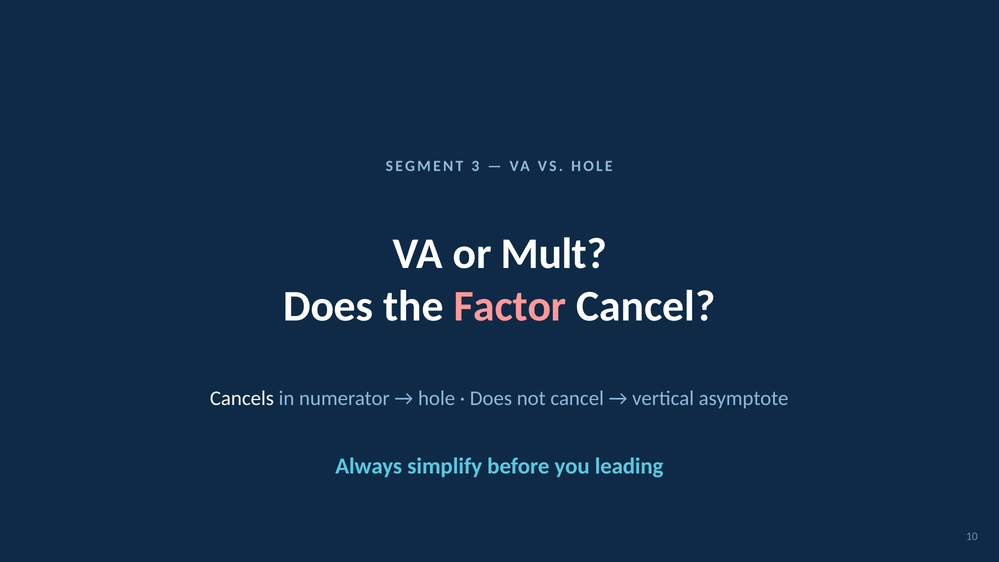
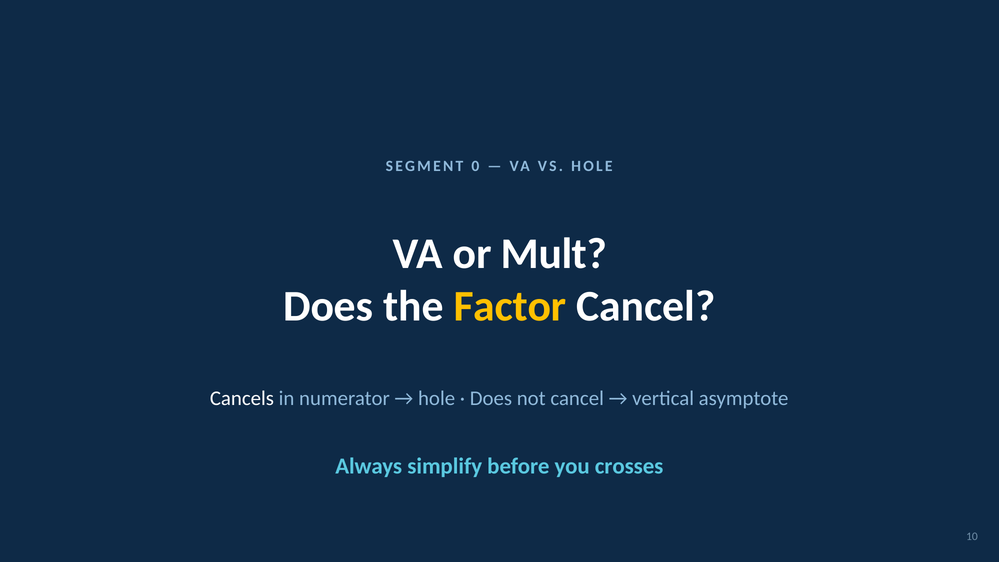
3: 3 -> 0
Factor colour: pink -> yellow
leading: leading -> crosses
